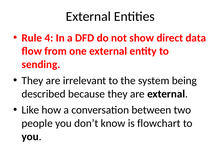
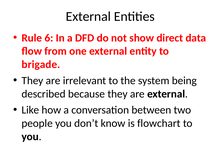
4: 4 -> 6
sending: sending -> brigade
